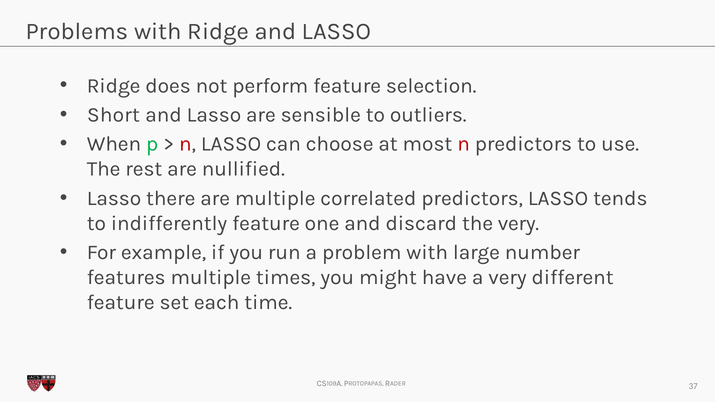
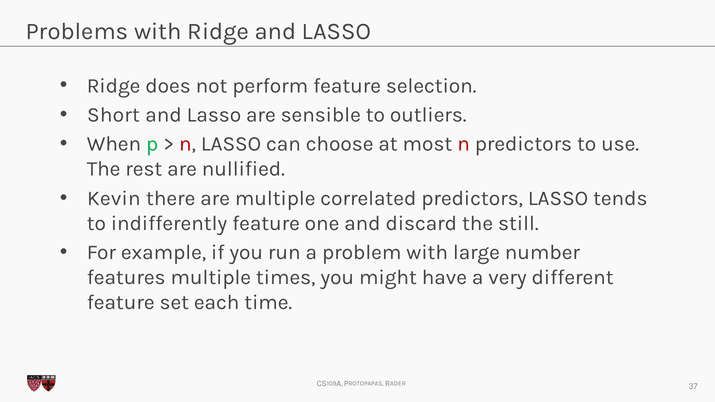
Lasso at (114, 198): Lasso -> Kevin
the very: very -> still
